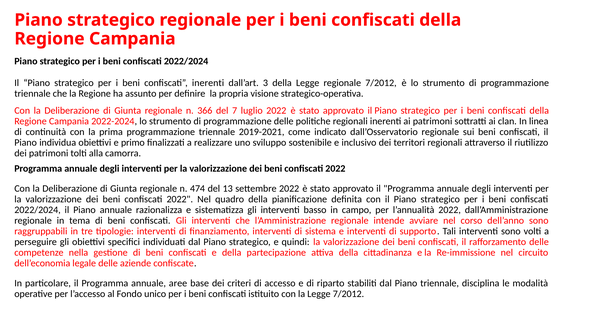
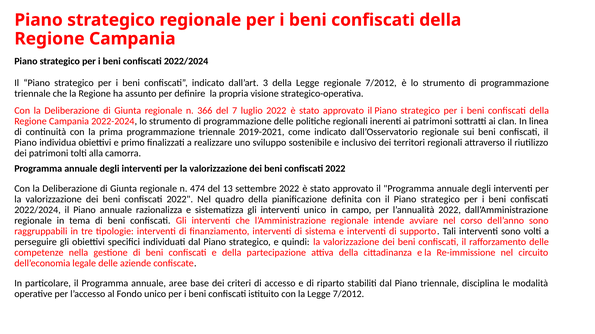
confiscati inerenti: inerenti -> indicato
interventi basso: basso -> unico
